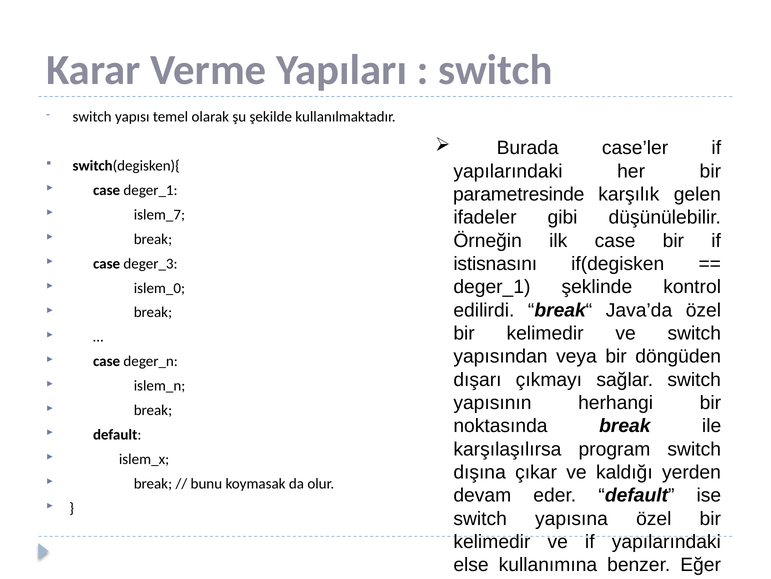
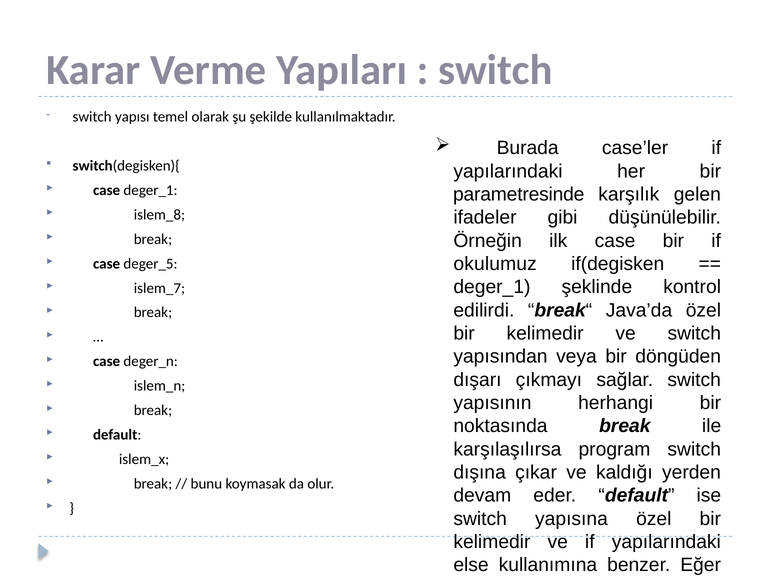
islem_7: islem_7 -> islem_8
istisnasını: istisnasını -> okulumuz
deger_3: deger_3 -> deger_5
islem_0: islem_0 -> islem_7
